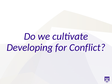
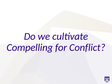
Developing: Developing -> Compelling
